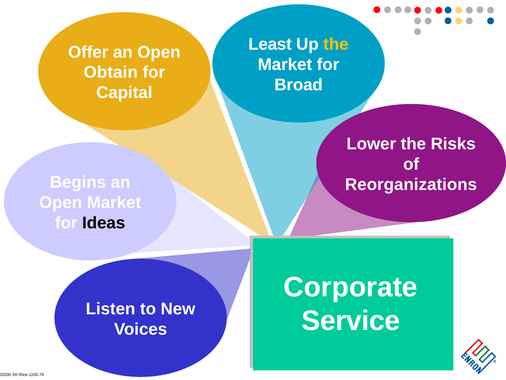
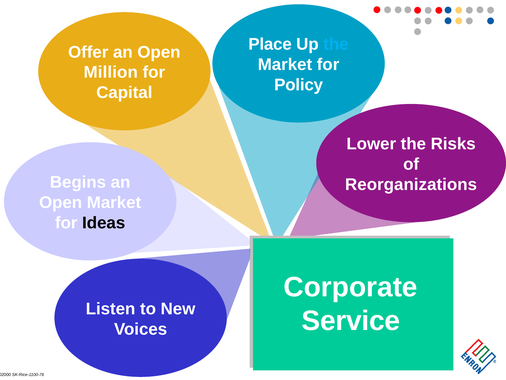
Least: Least -> Place
the at (336, 44) colour: yellow -> light blue
Obtain: Obtain -> Million
Broad: Broad -> Policy
